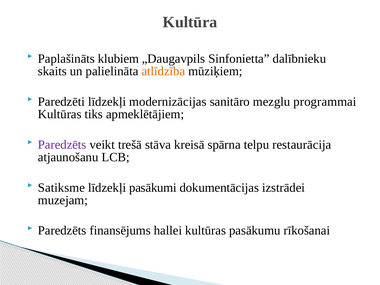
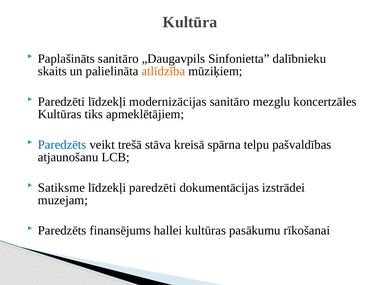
Paplašināts klubiem: klubiem -> sanitāro
programmai: programmai -> koncertzāles
Paredzēts at (62, 145) colour: purple -> blue
restaurācija: restaurācija -> pašvaldības
līdzekļi pasākumi: pasākumi -> paredzēti
